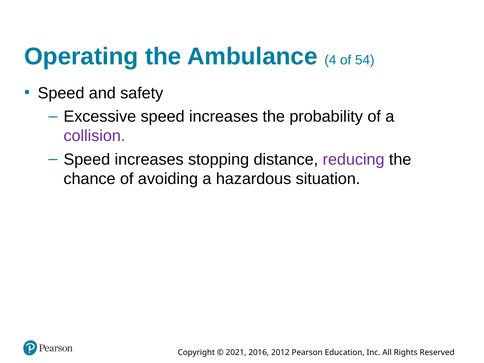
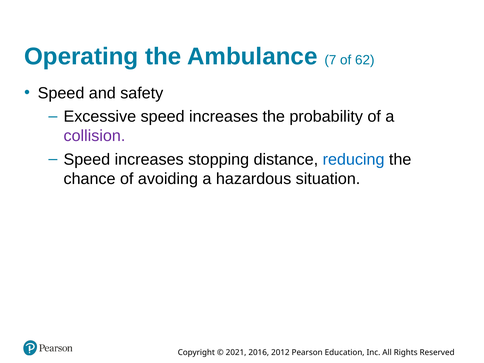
4: 4 -> 7
54: 54 -> 62
reducing colour: purple -> blue
